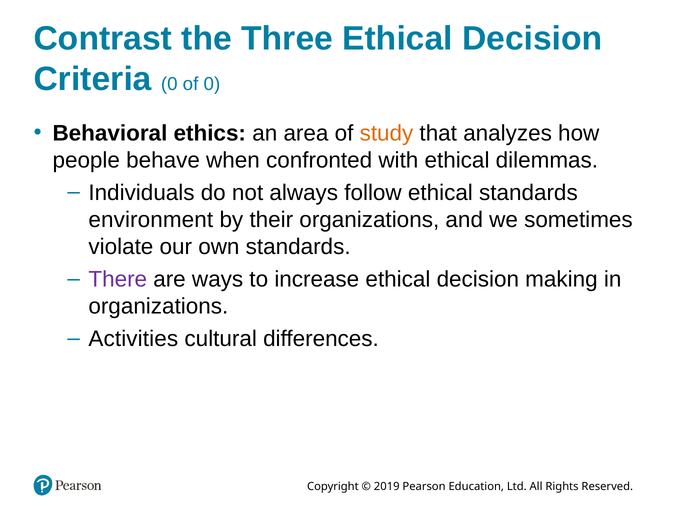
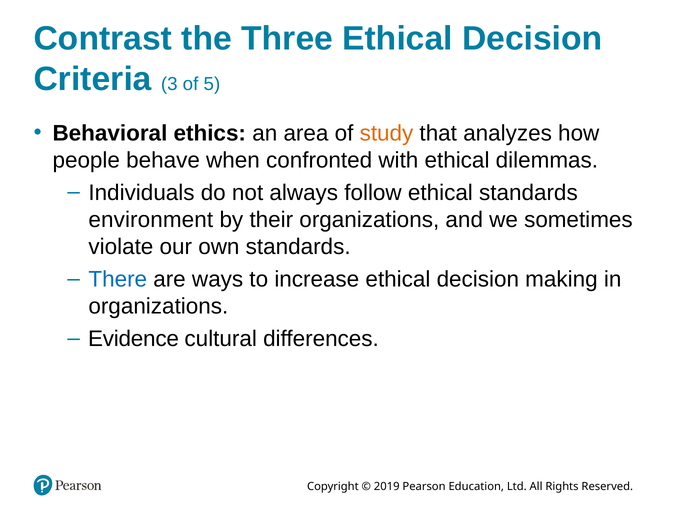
Criteria 0: 0 -> 3
of 0: 0 -> 5
There colour: purple -> blue
Activities: Activities -> Evidence
